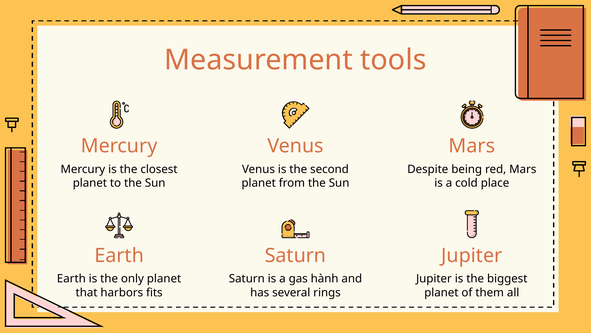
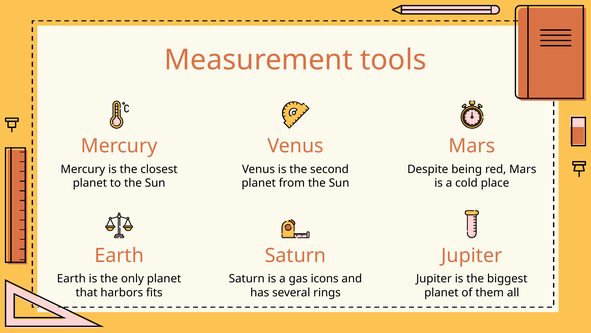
hành: hành -> icons
